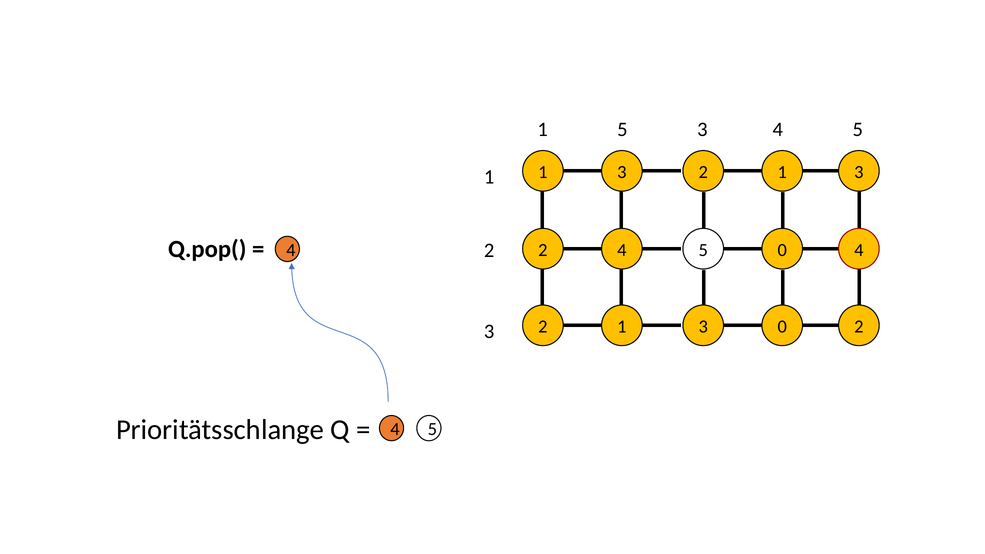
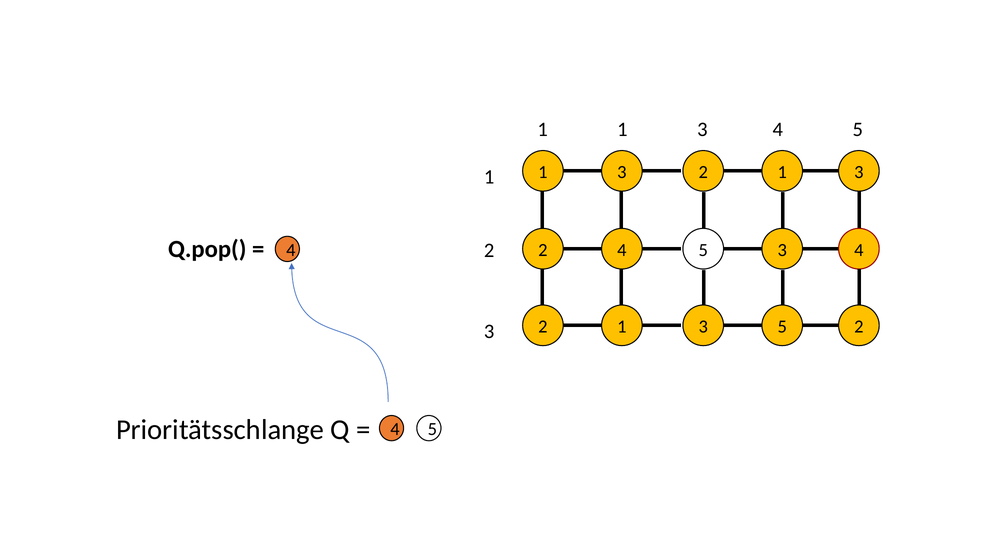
5 at (622, 130): 5 -> 1
0 at (782, 250): 0 -> 3
0 at (782, 327): 0 -> 5
